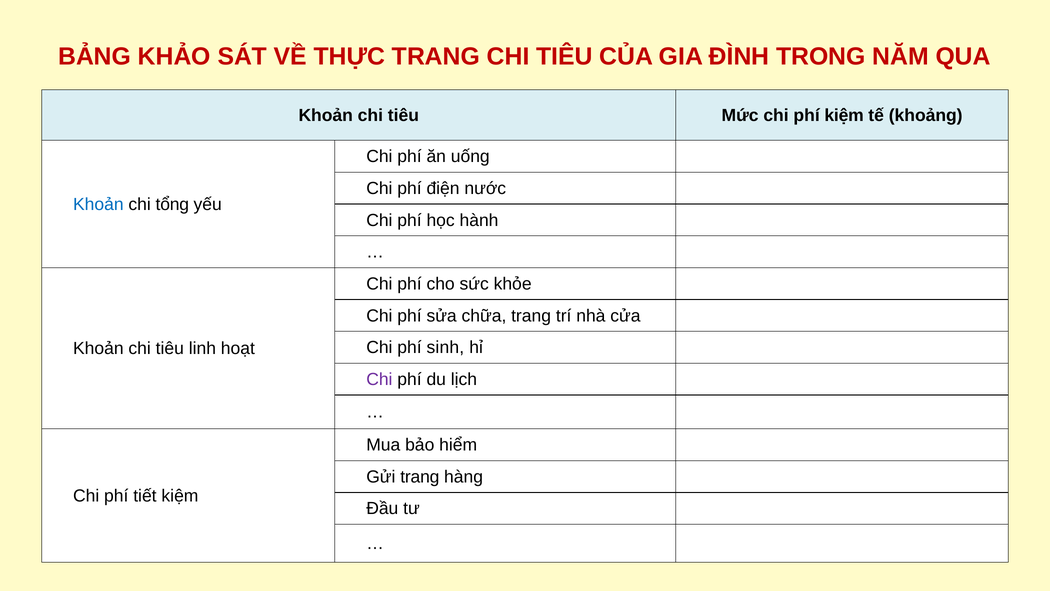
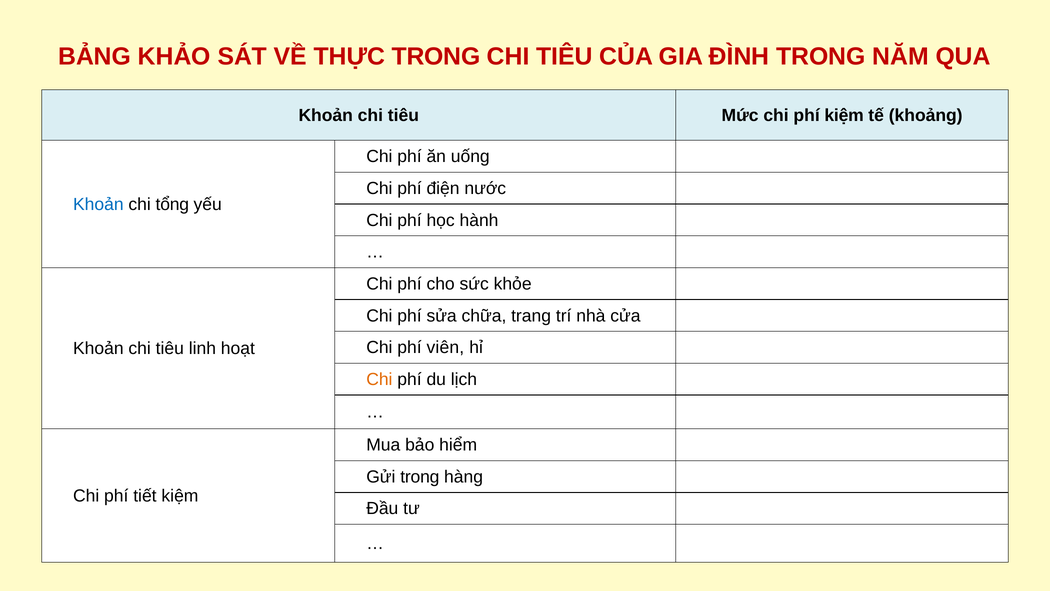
THỰC TRANG: TRANG -> TRONG
sinh: sinh -> viên
Chi at (379, 379) colour: purple -> orange
Gửi trang: trang -> trong
